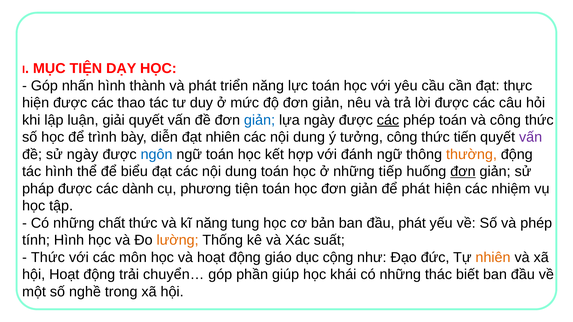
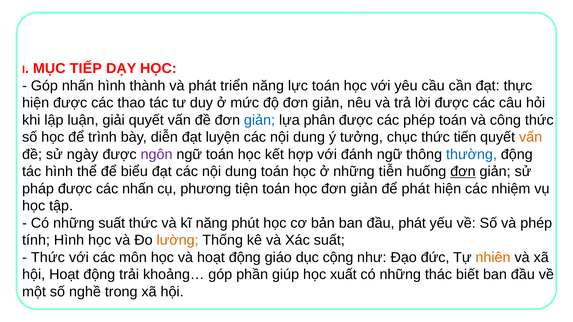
MỤC TIỆN: TIỆN -> TIẾP
lựa ngày: ngày -> phân
các at (388, 120) underline: present -> none
đạt nhiên: nhiên -> luyện
tưởng công: công -> chục
vấn at (531, 137) colour: purple -> orange
ngôn colour: blue -> purple
thường colour: orange -> blue
tiếp: tiếp -> tiễn
các dành: dành -> nhấn
những chất: chất -> suất
tung: tung -> phút
chuyển…: chuyển… -> khoảng…
khái: khái -> xuất
